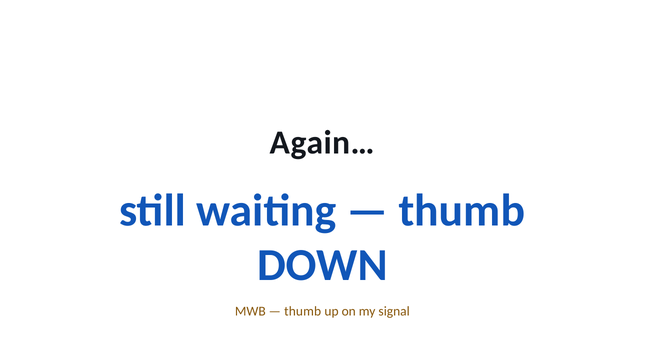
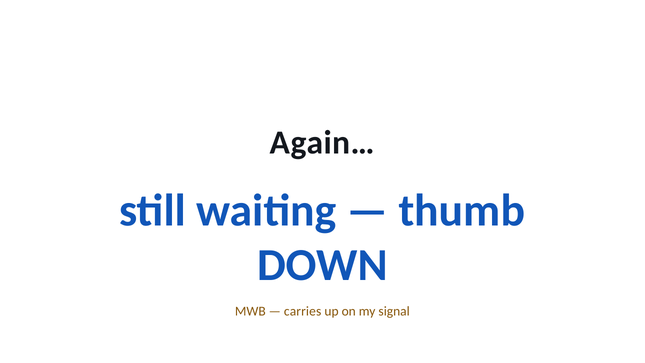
thumb at (303, 311): thumb -> carries
